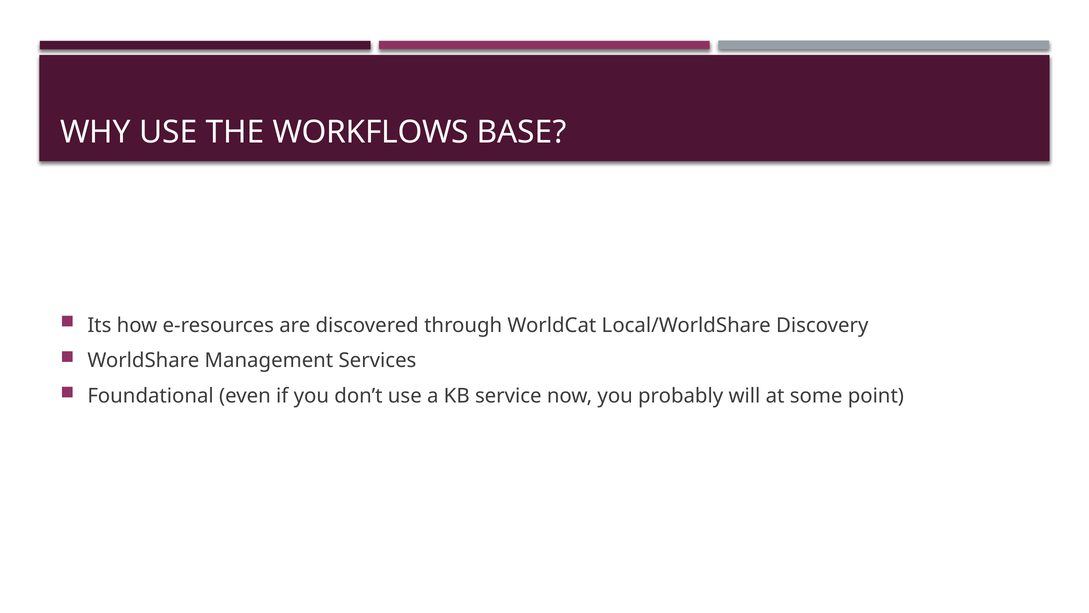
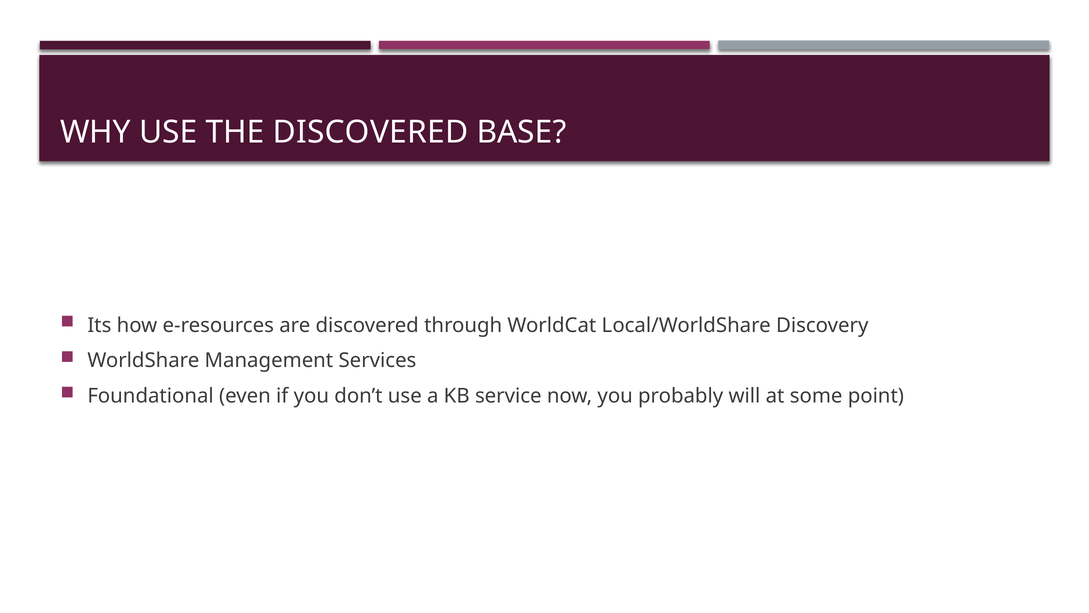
THE WORKFLOWS: WORKFLOWS -> DISCOVERED
